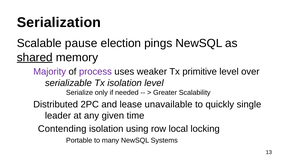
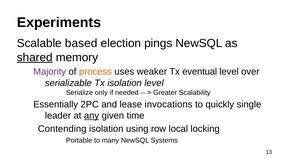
Serialization: Serialization -> Experiments
pause: pause -> based
process colour: purple -> orange
primitive: primitive -> eventual
Distributed: Distributed -> Essentially
unavailable: unavailable -> invocations
any underline: none -> present
